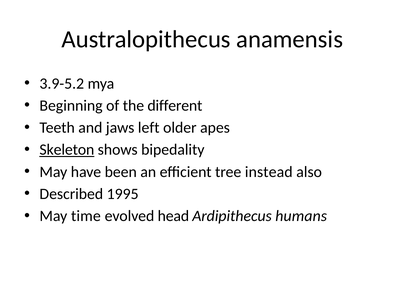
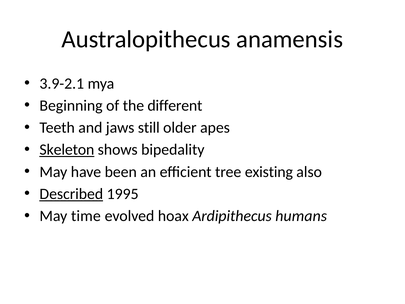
3.9-5.2: 3.9-5.2 -> 3.9-2.1
left: left -> still
instead: instead -> existing
Described underline: none -> present
head: head -> hoax
